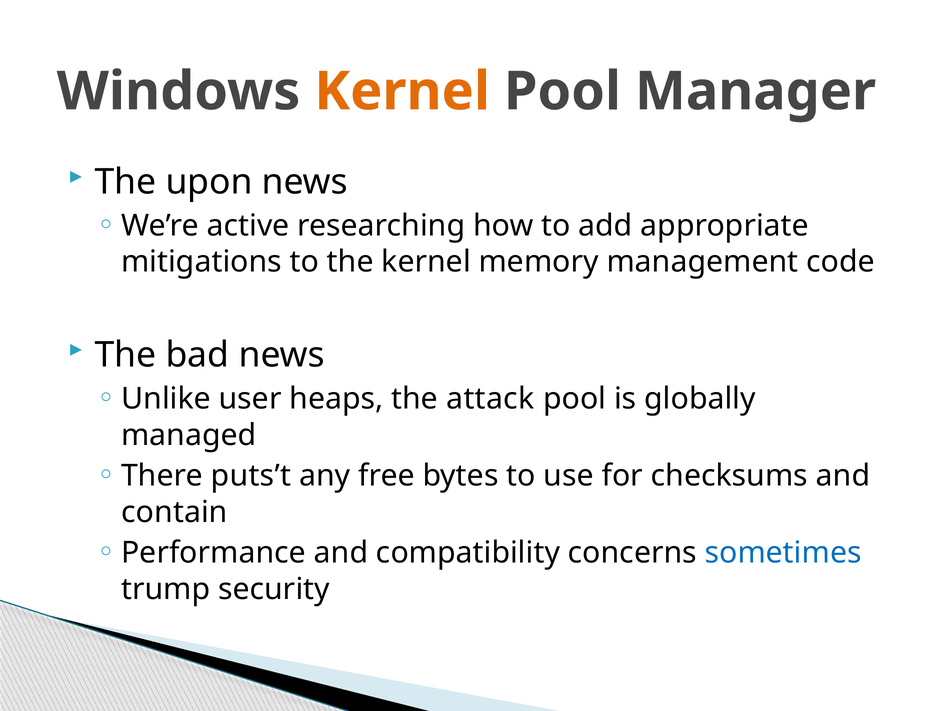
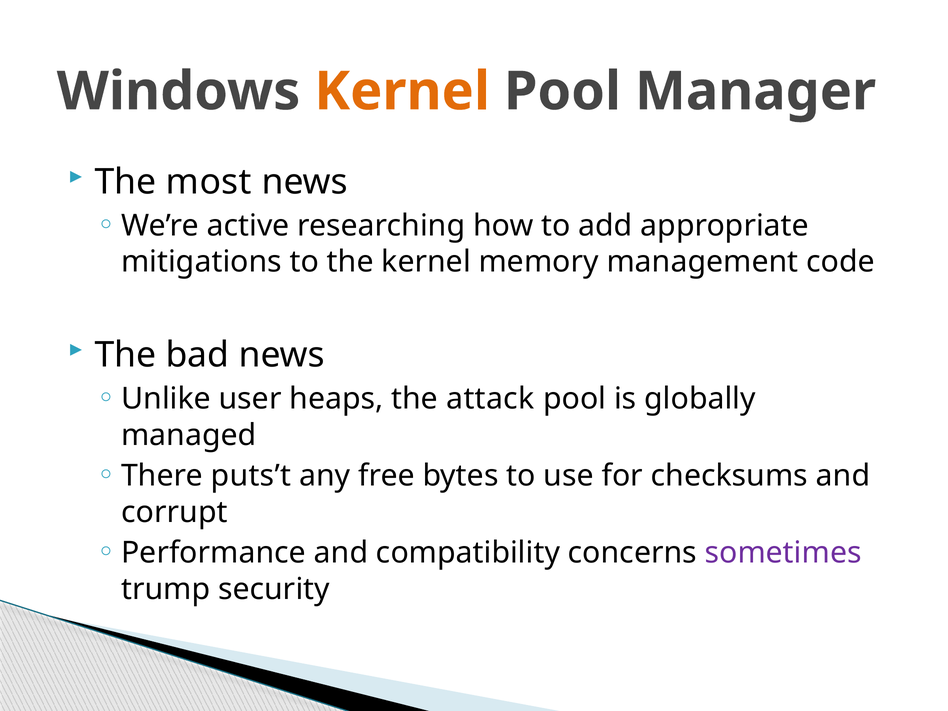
upon: upon -> most
contain: contain -> corrupt
sometimes colour: blue -> purple
